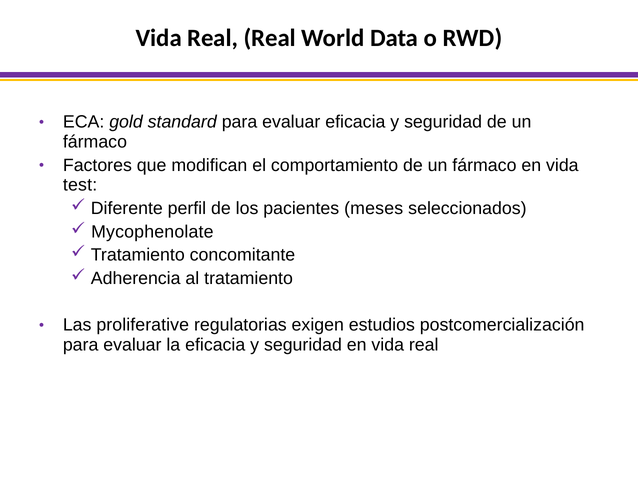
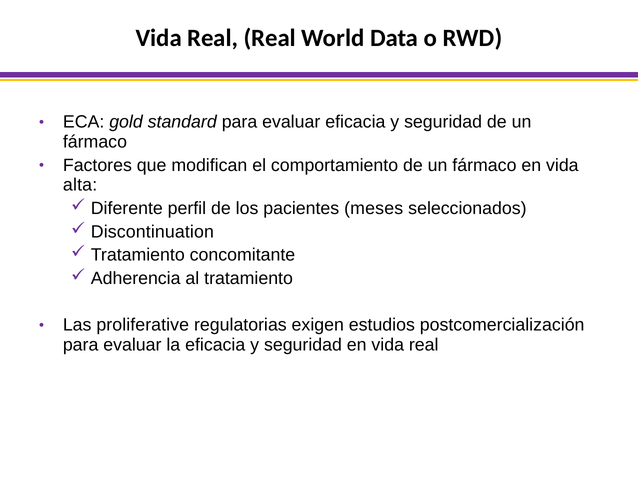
test: test -> alta
Mycophenolate: Mycophenolate -> Discontinuation
